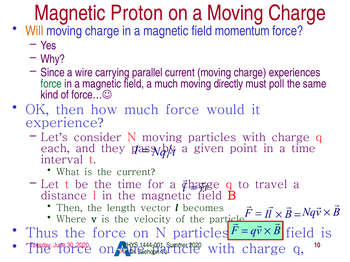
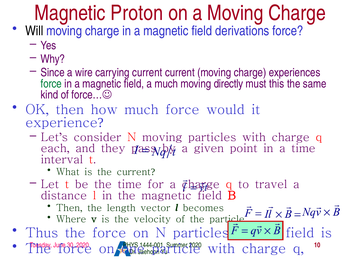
Will colour: orange -> black
momentum: momentum -> derivations
carrying parallel: parallel -> current
poll: poll -> this
